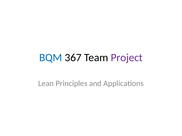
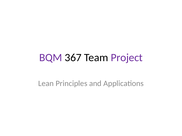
BQM colour: blue -> purple
